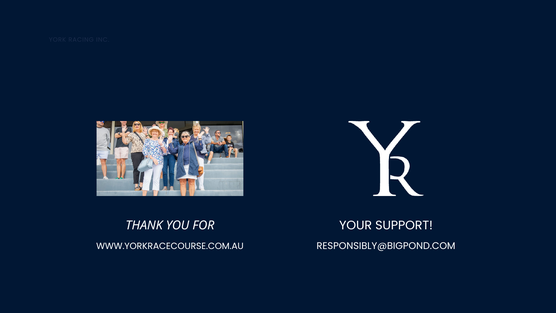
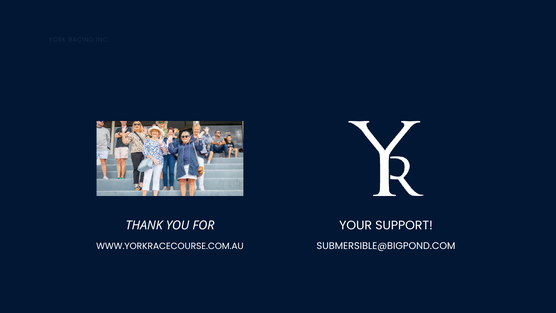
RESPONSIBLY@BIGPOND.COM: RESPONSIBLY@BIGPOND.COM -> SUBMERSIBLE@BIGPOND.COM
